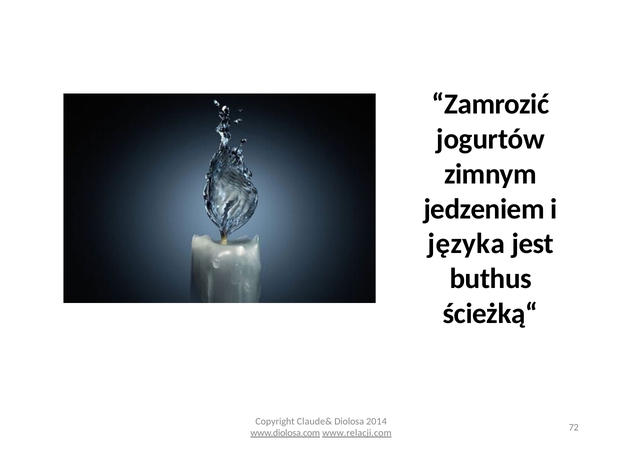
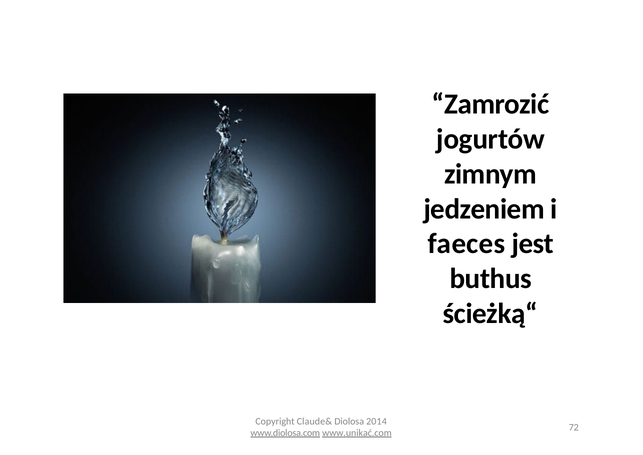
języka: języka -> faeces
www.relacji.com: www.relacji.com -> www.unikać.com
